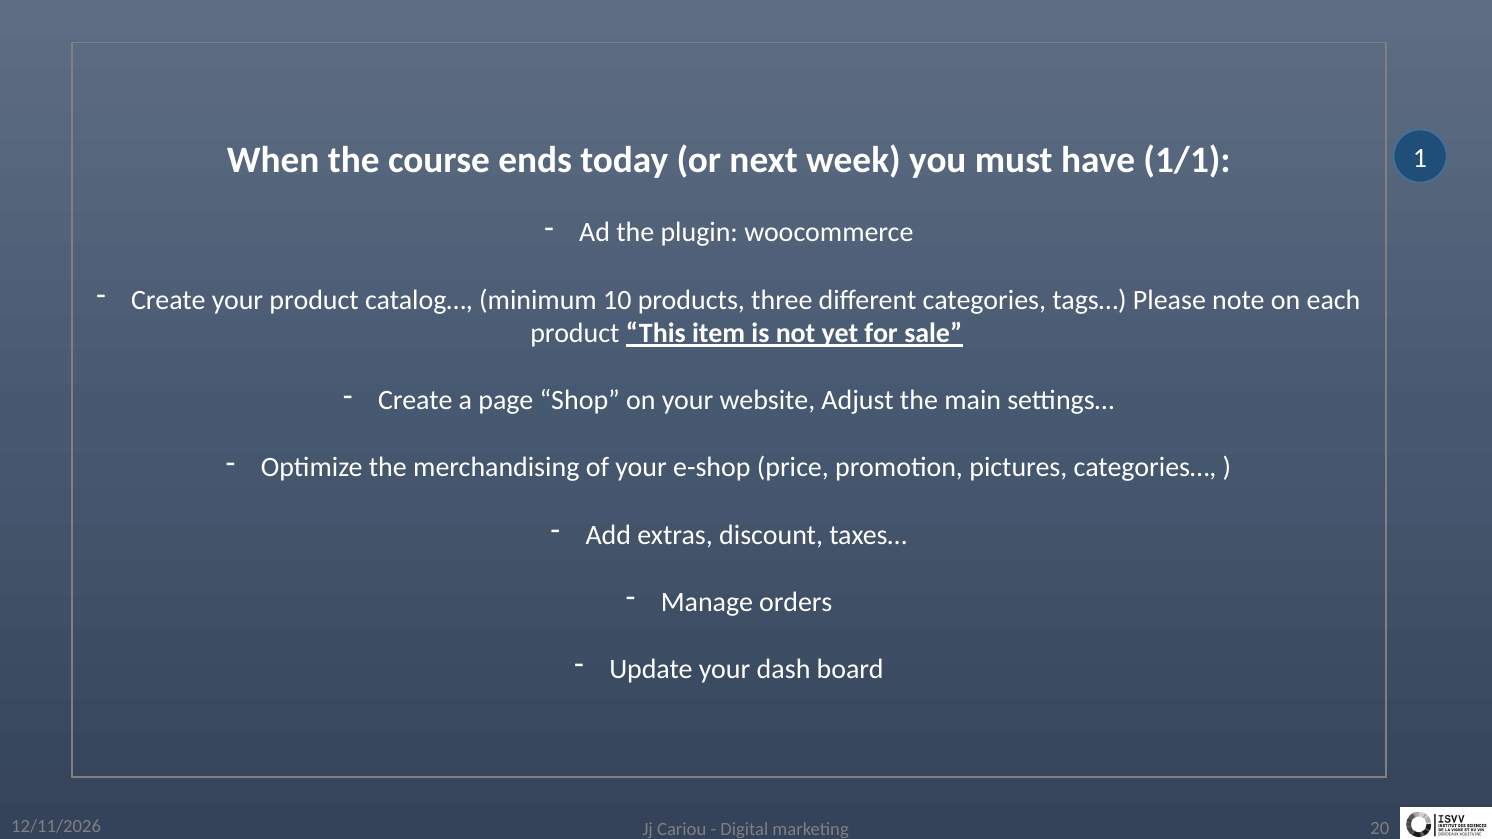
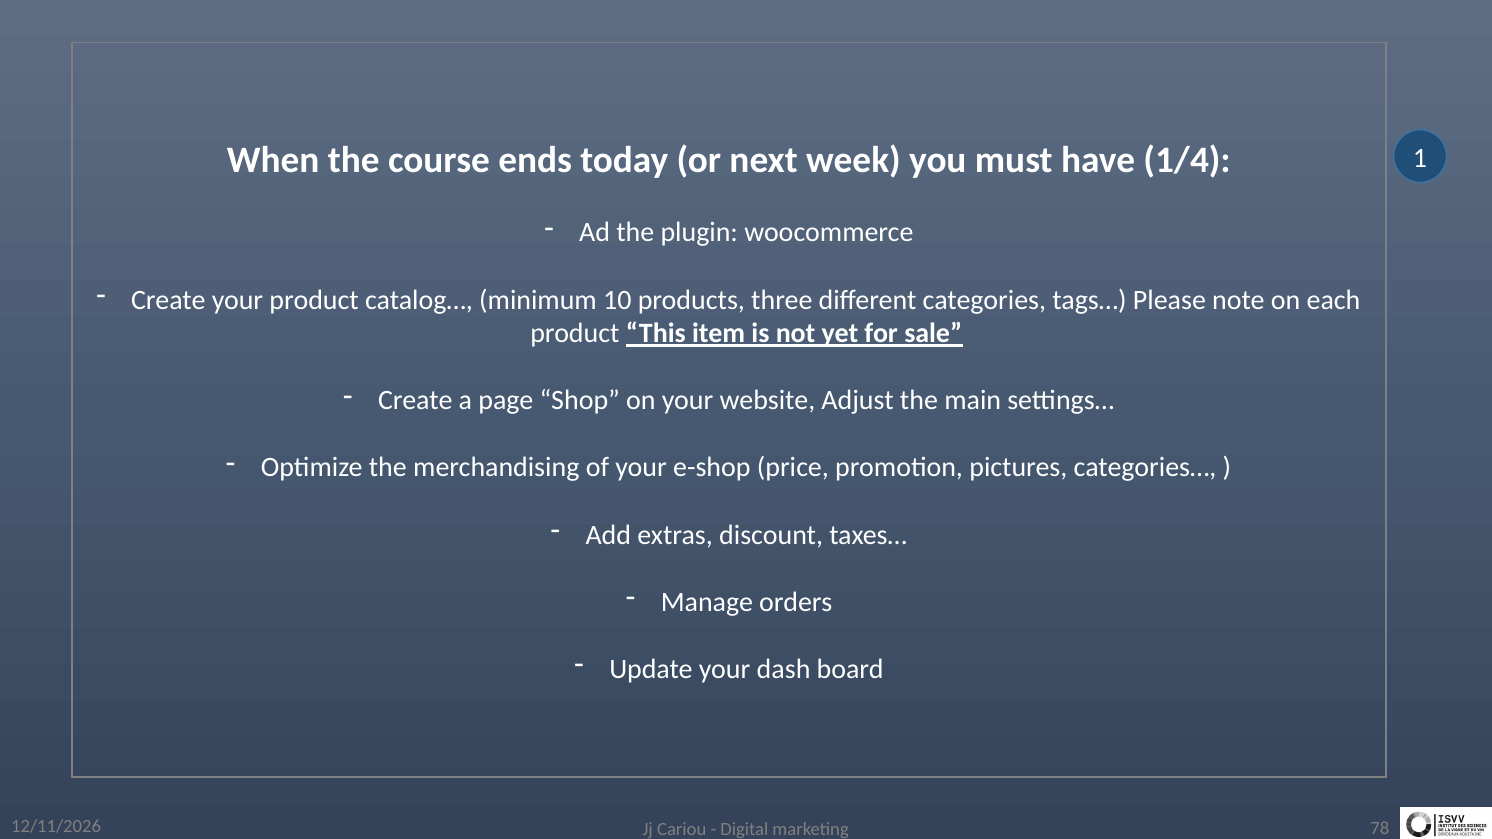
1/1: 1/1 -> 1/4
20: 20 -> 78
